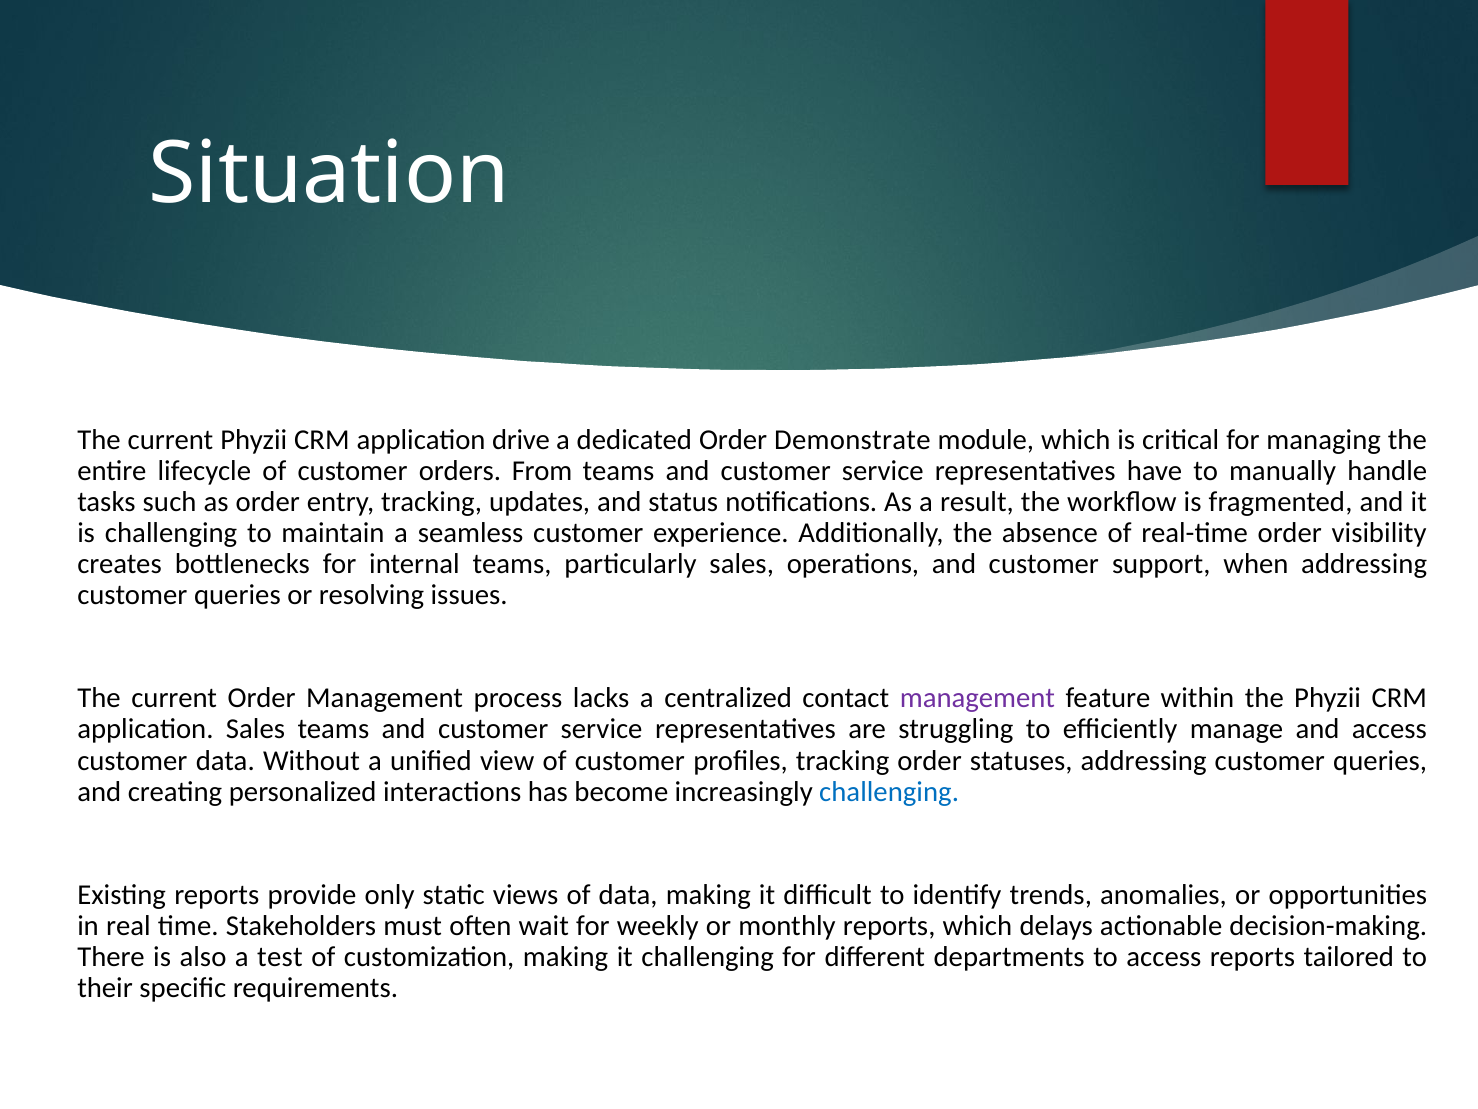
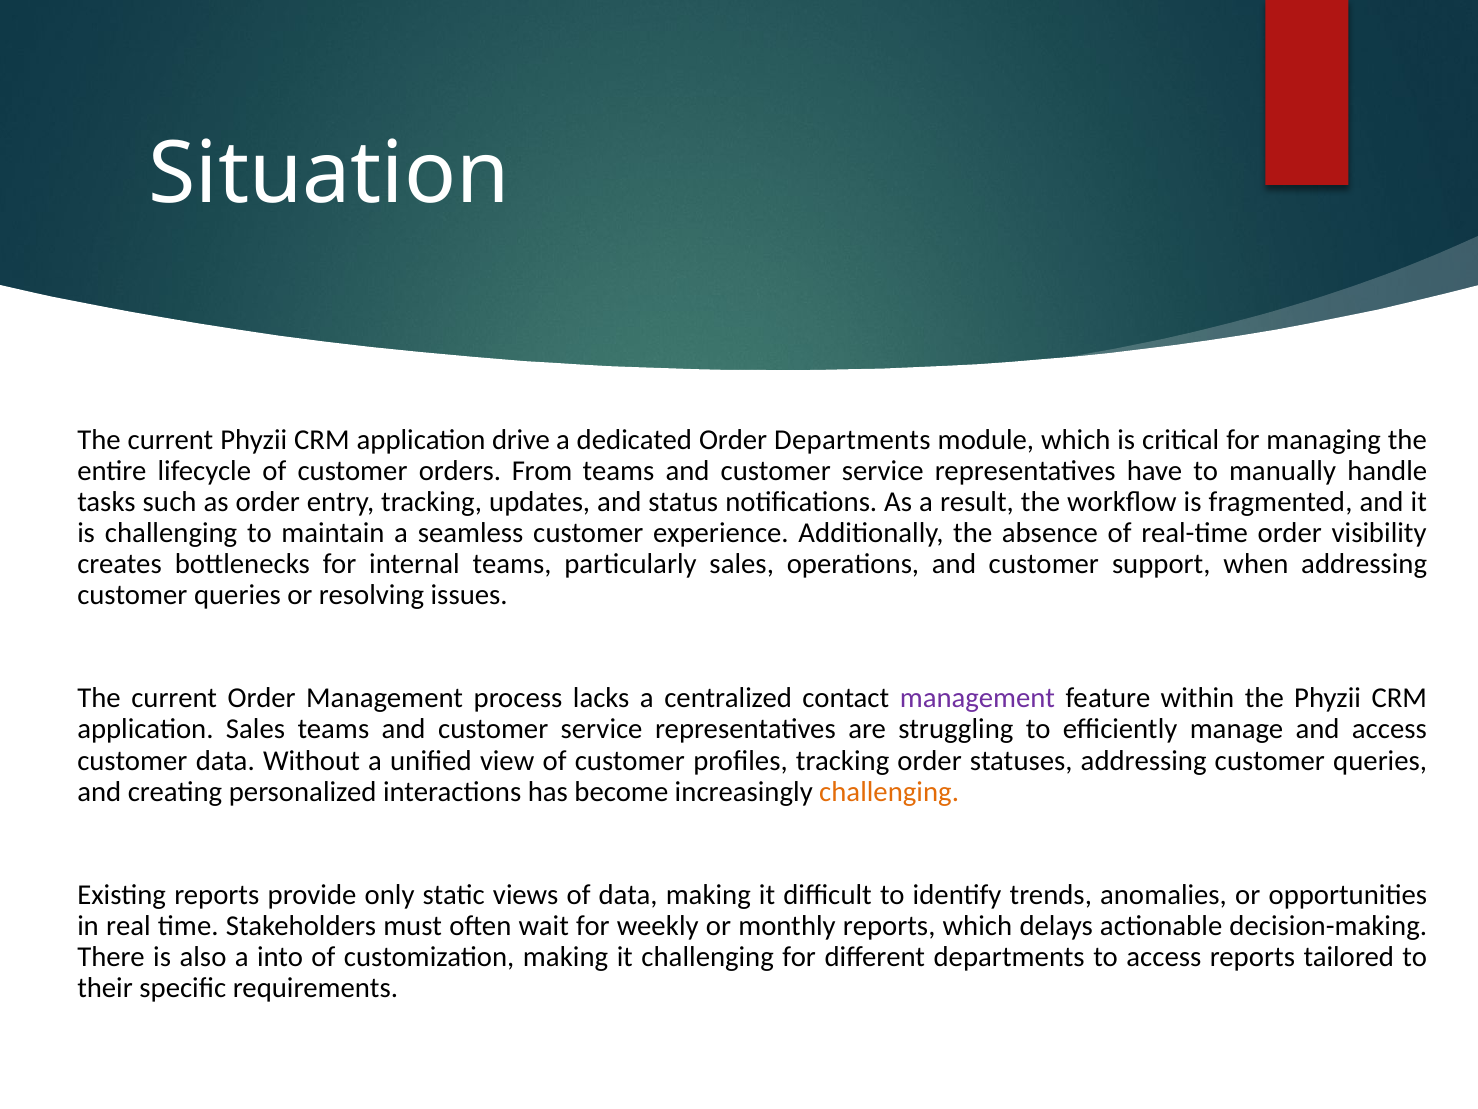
Order Demonstrate: Demonstrate -> Departments
challenging at (889, 791) colour: blue -> orange
test: test -> into
